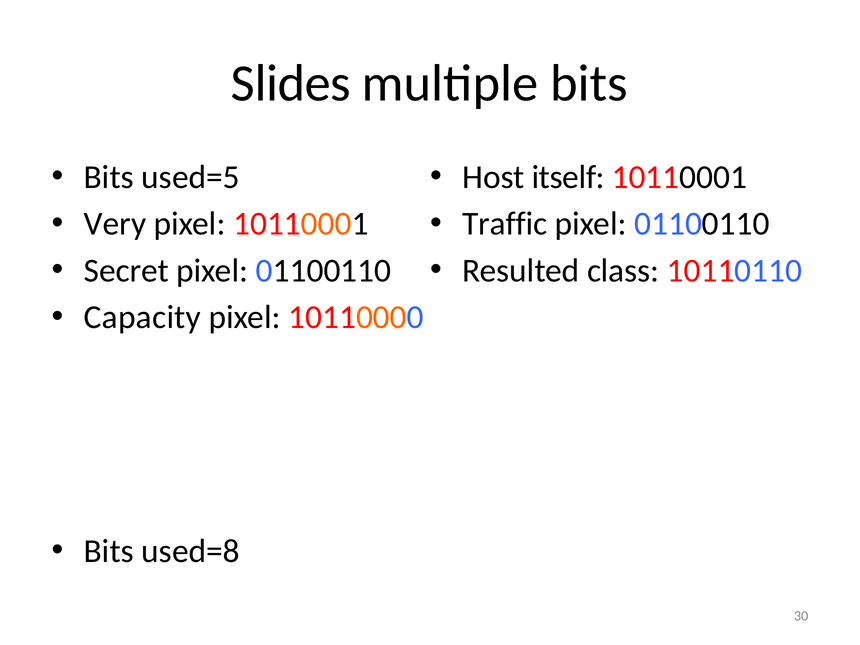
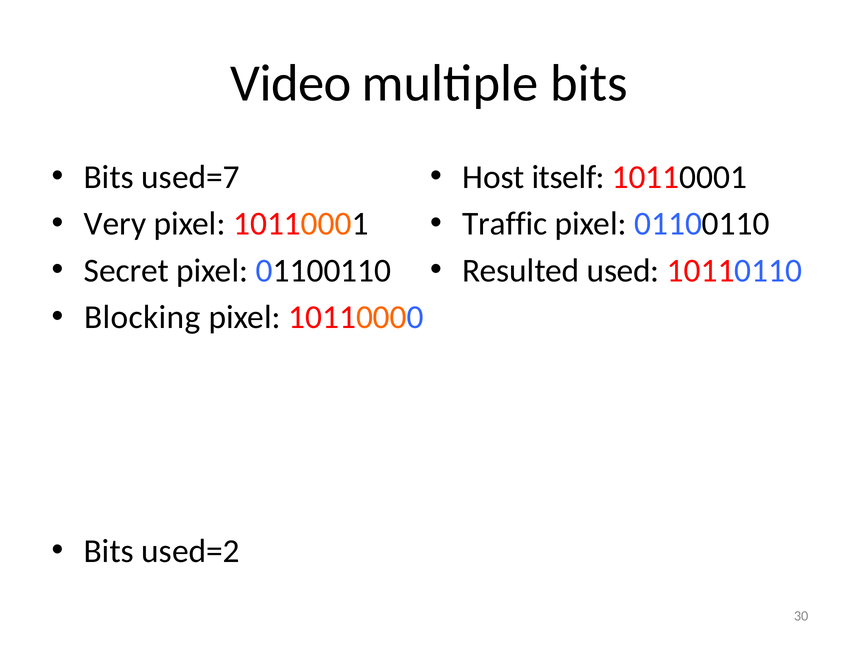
Slides: Slides -> Video
used=5: used=5 -> used=7
class: class -> used
Capacity: Capacity -> Blocking
used=8: used=8 -> used=2
